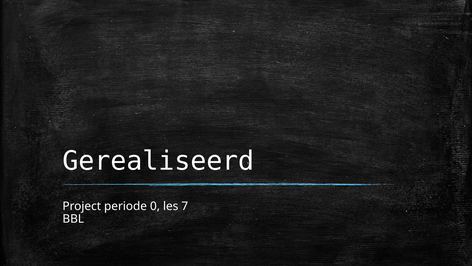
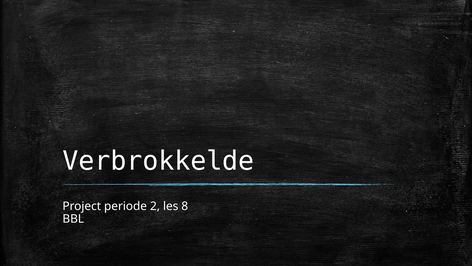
Gerealiseerd: Gerealiseerd -> Verbrokkelde
0: 0 -> 2
7: 7 -> 8
